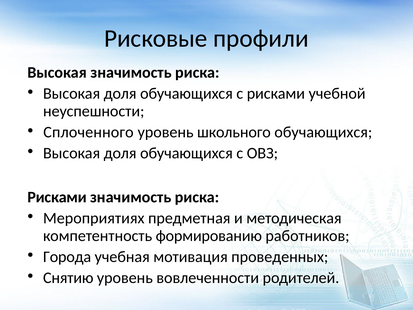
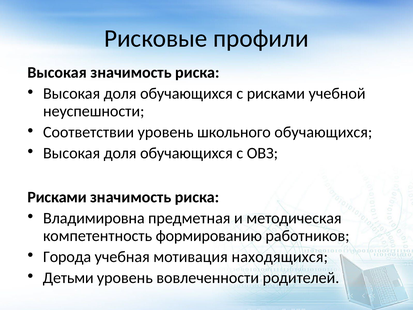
Сплоченного: Сплоченного -> Соответствии
Мероприятиях: Мероприятиях -> Владимировна
проведенных: проведенных -> находящихся
Снятию: Снятию -> Детьми
